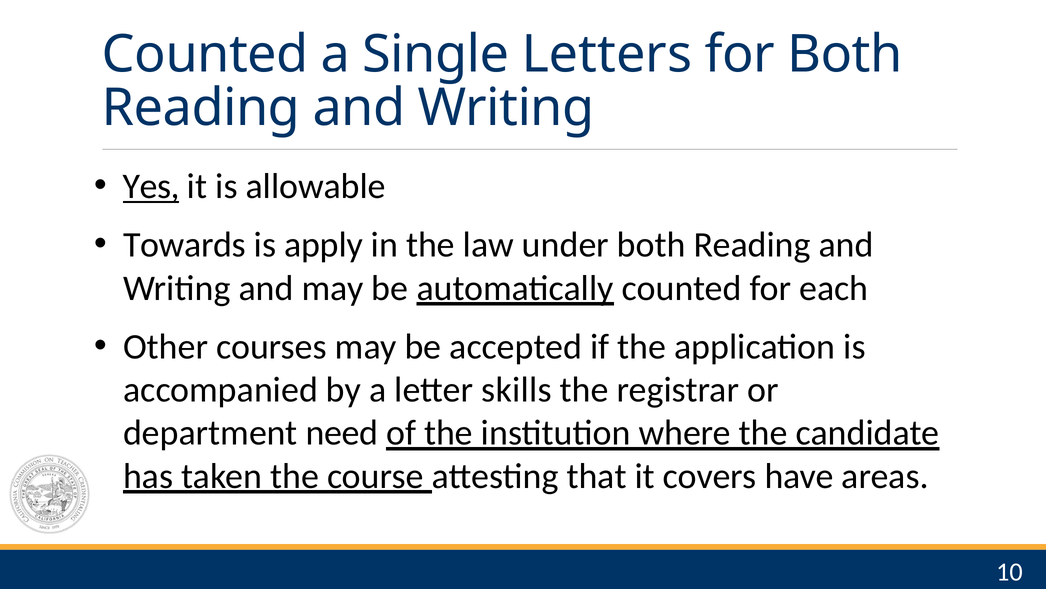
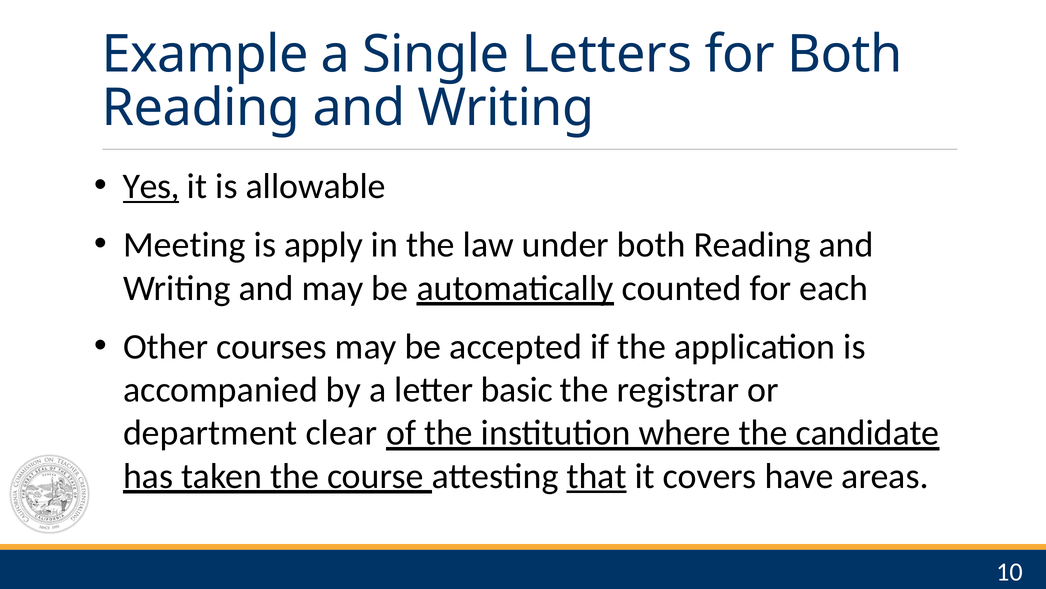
Counted at (205, 55): Counted -> Example
Towards: Towards -> Meeting
skills: skills -> basic
need: need -> clear
that underline: none -> present
